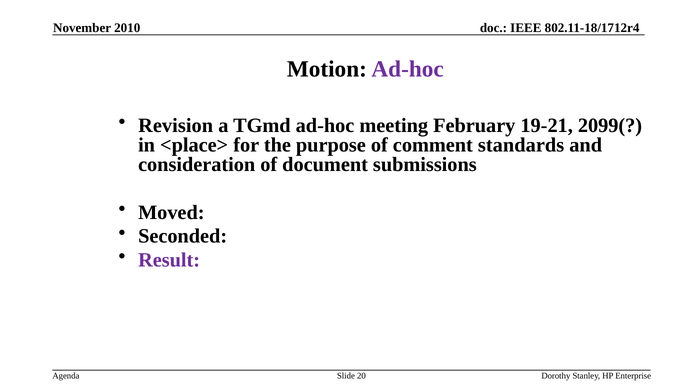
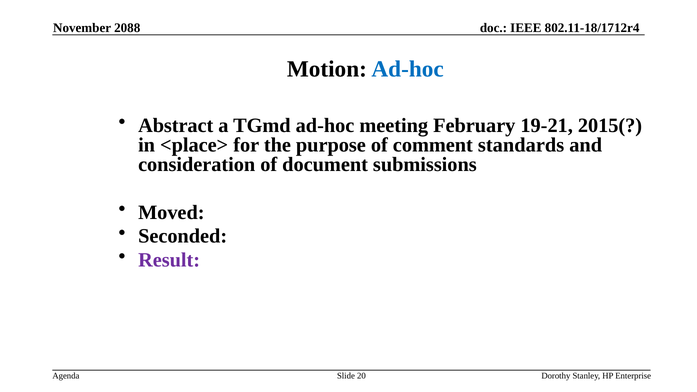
2010: 2010 -> 2088
Ad-hoc at (408, 69) colour: purple -> blue
Revision: Revision -> Abstract
2099(: 2099( -> 2015(
